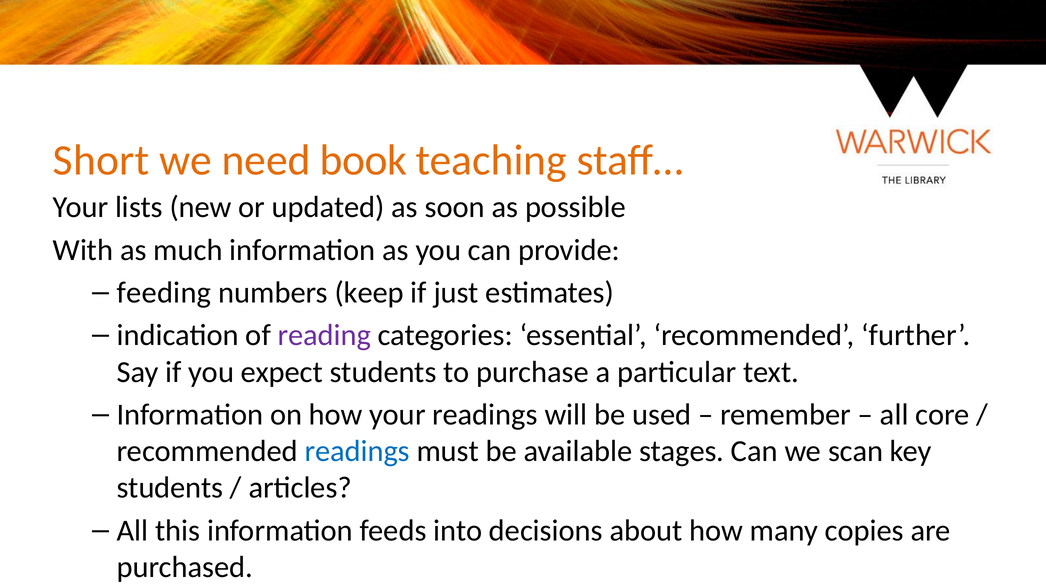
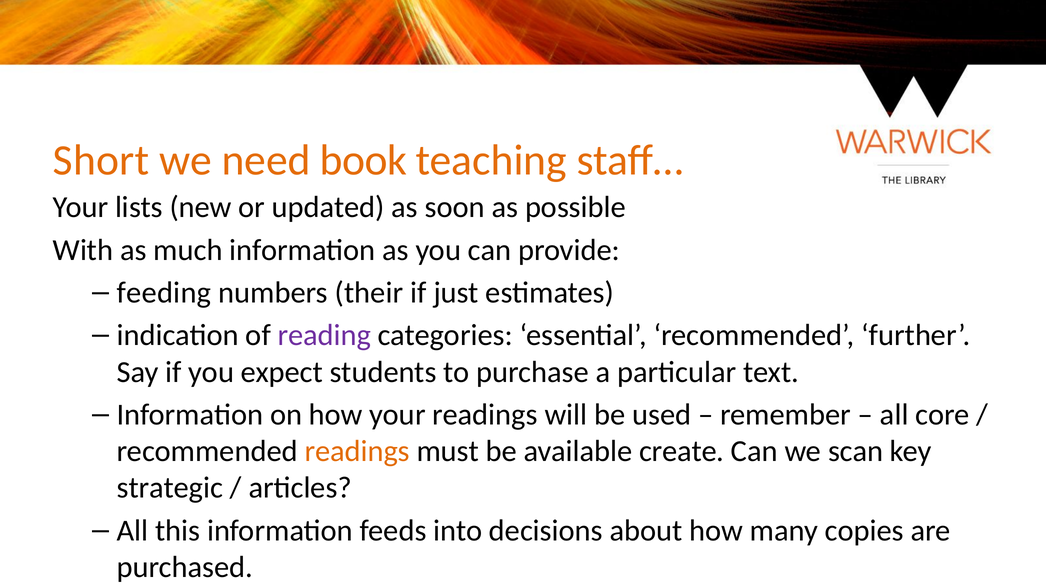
numbers keep: keep -> their
readings at (357, 452) colour: blue -> orange
stages: stages -> create
students at (170, 488): students -> strategic
